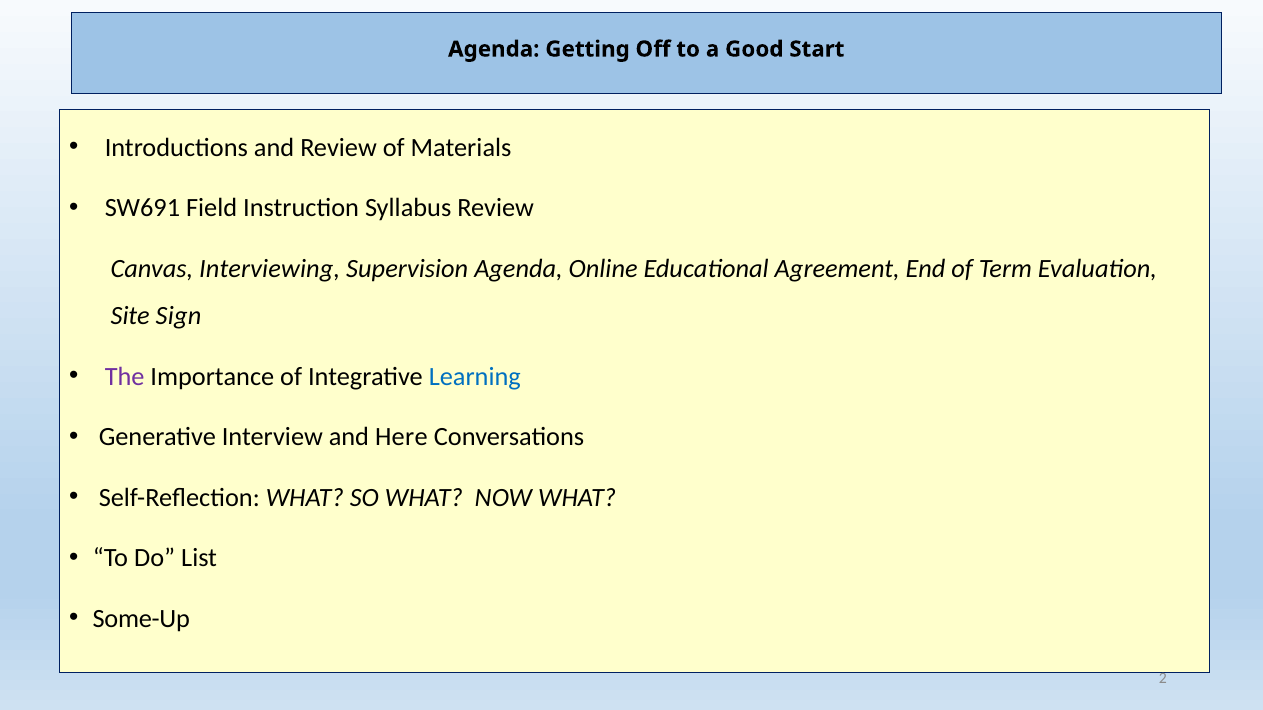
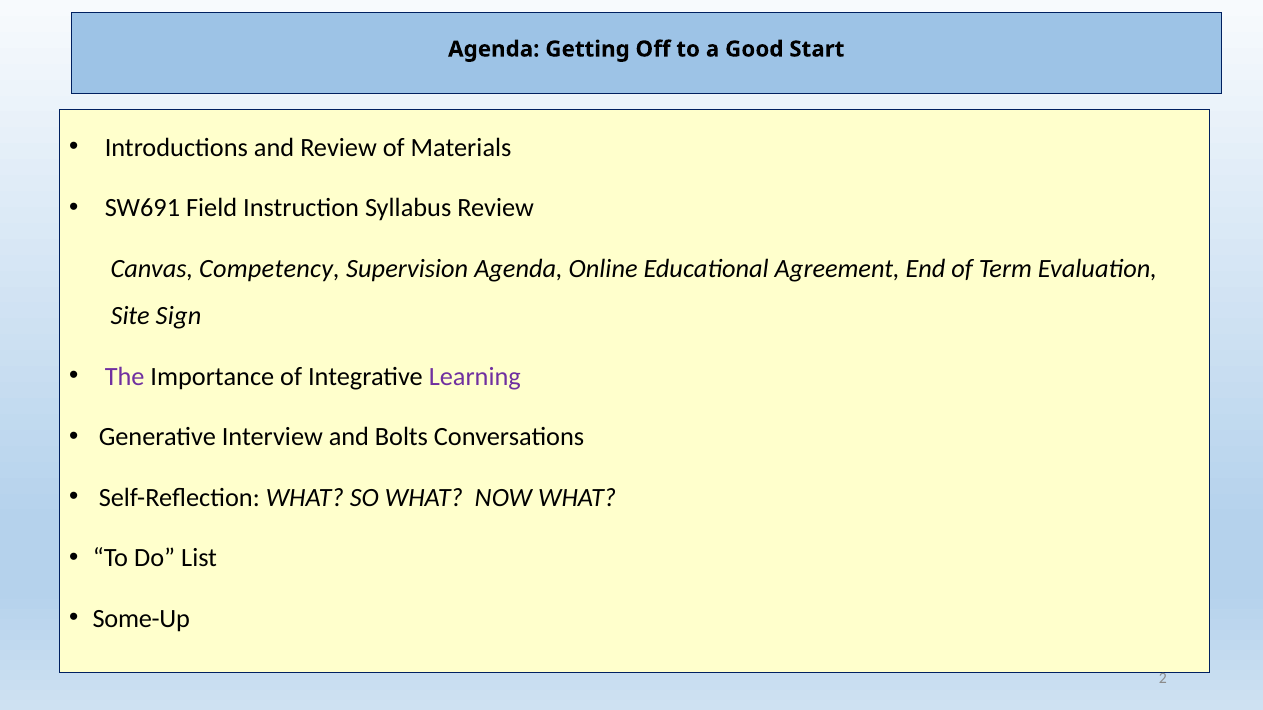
Interviewing: Interviewing -> Competency
Learning colour: blue -> purple
Here: Here -> Bolts
